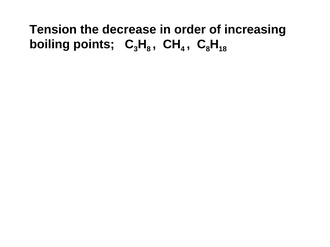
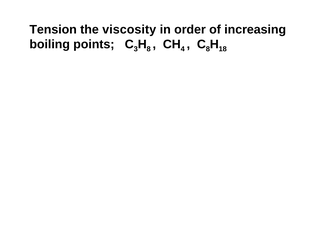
decrease: decrease -> viscosity
